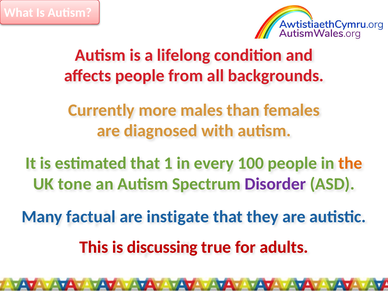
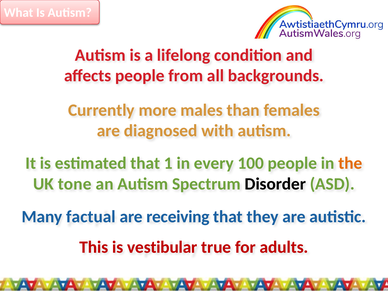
Disorder colour: purple -> black
instigate: instigate -> receiving
discussing: discussing -> vestibular
